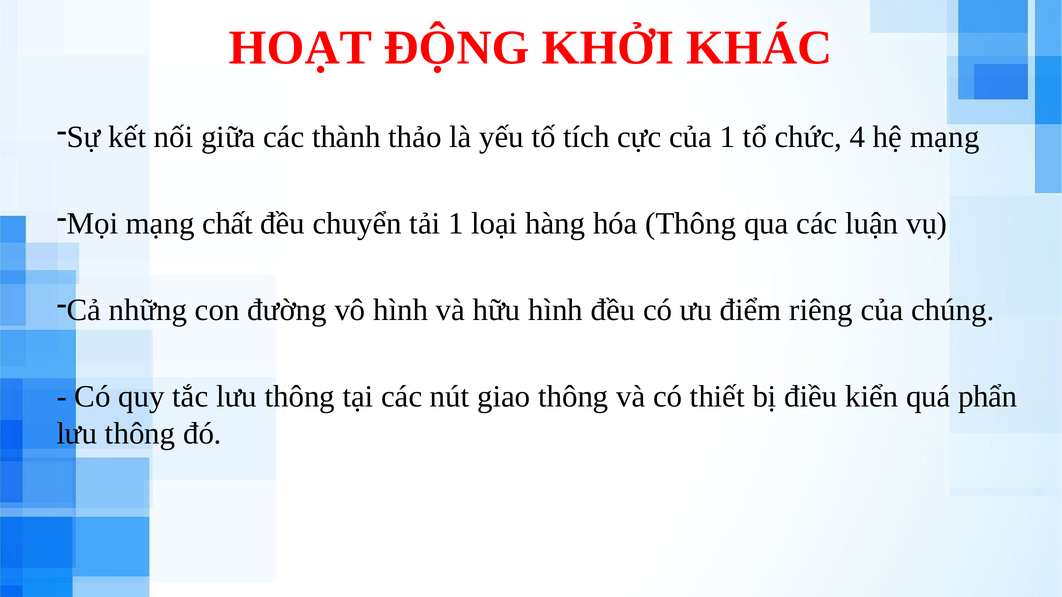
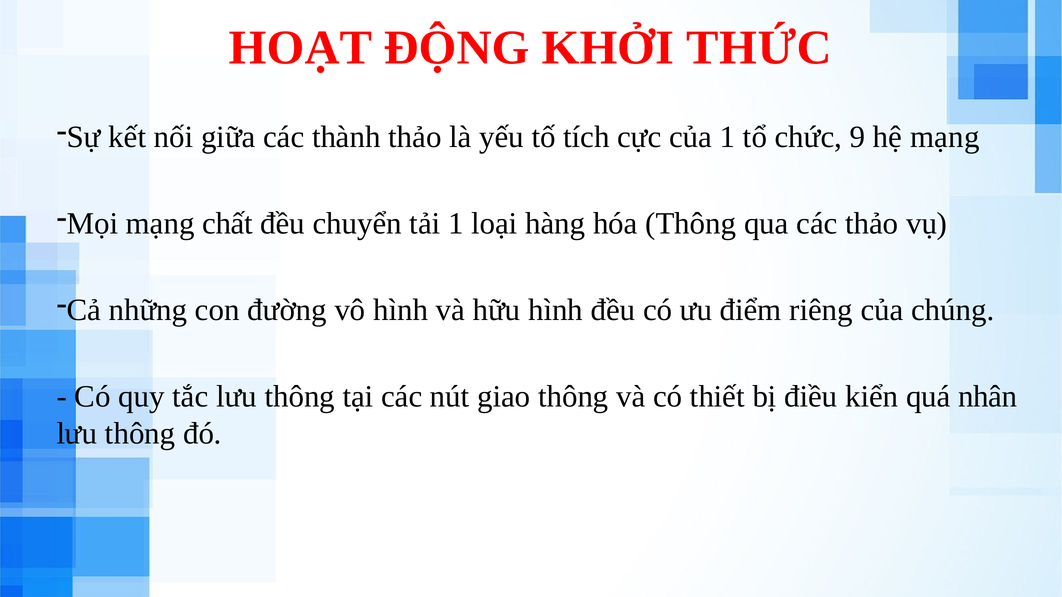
KHÁC: KHÁC -> THỨC
4: 4 -> 9
các luận: luận -> thảo
phẩn: phẩn -> nhân
